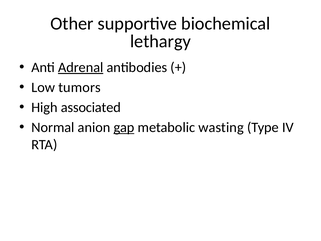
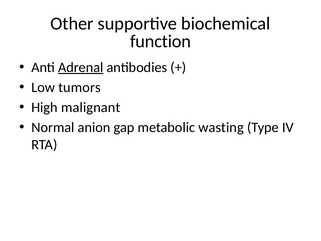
lethargy: lethargy -> function
associated: associated -> malignant
gap underline: present -> none
